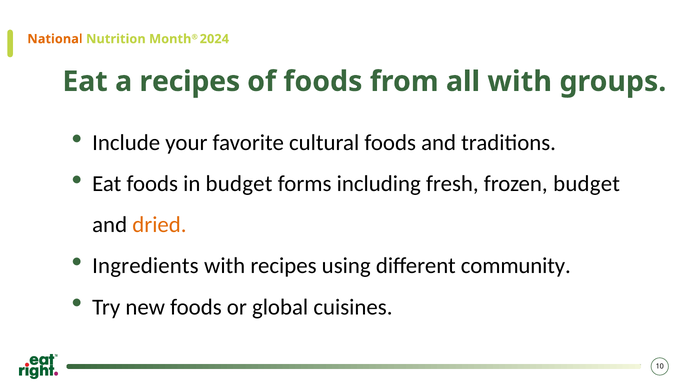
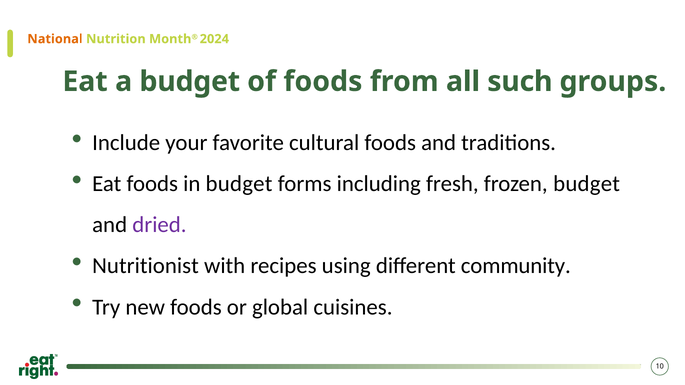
a recipes: recipes -> budget
all with: with -> such
dried colour: orange -> purple
Ingredients: Ingredients -> Nutritionist
